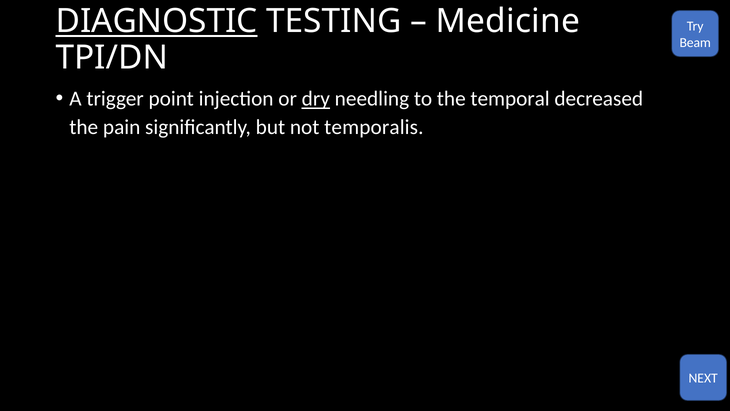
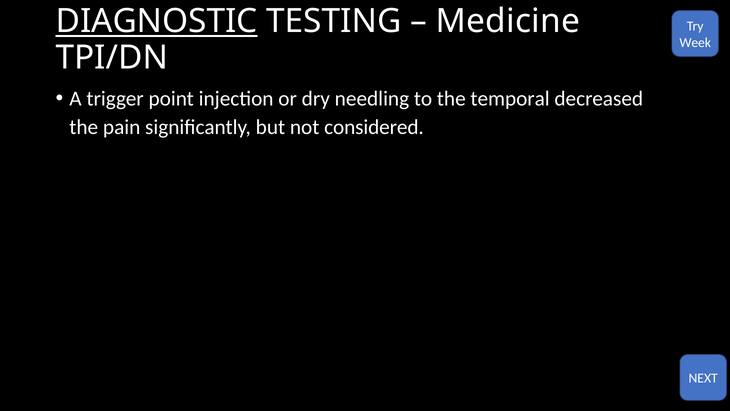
Beam: Beam -> Week
dry underline: present -> none
temporalis: temporalis -> considered
